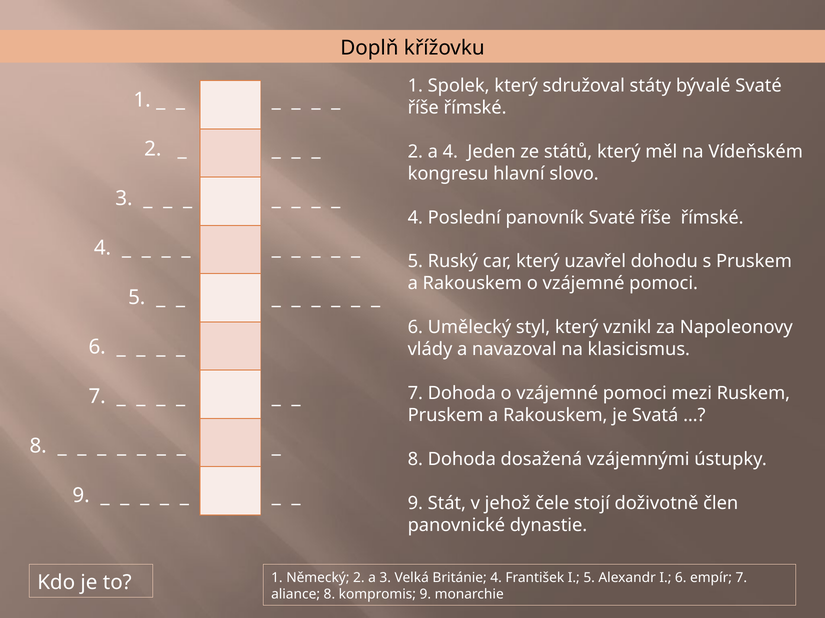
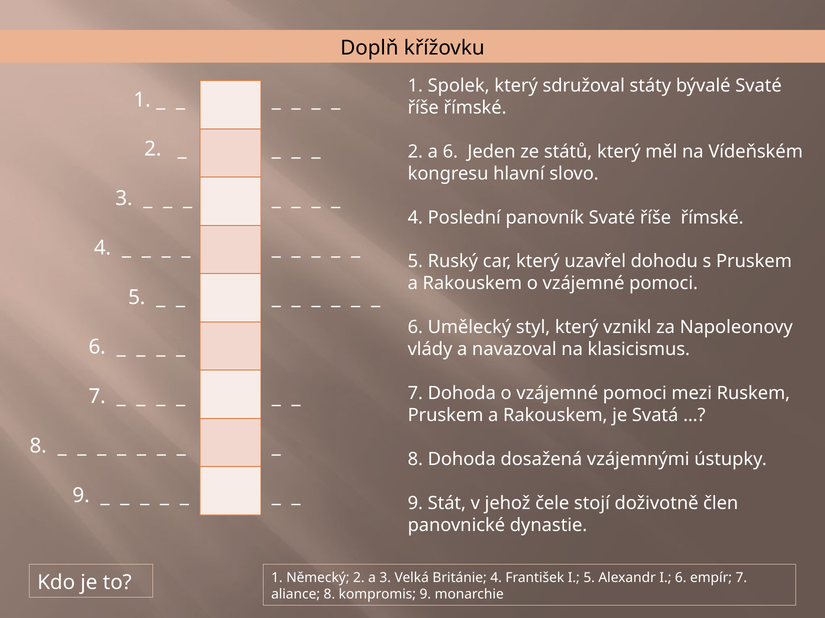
a 4: 4 -> 6
